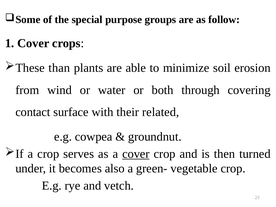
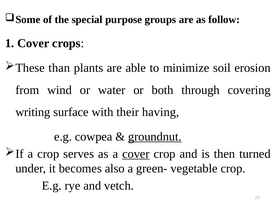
contact: contact -> writing
related: related -> having
groundnut underline: none -> present
